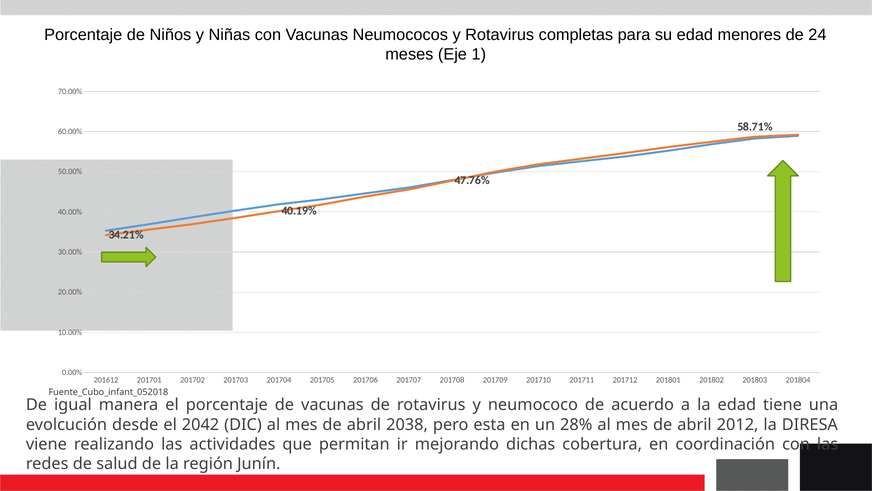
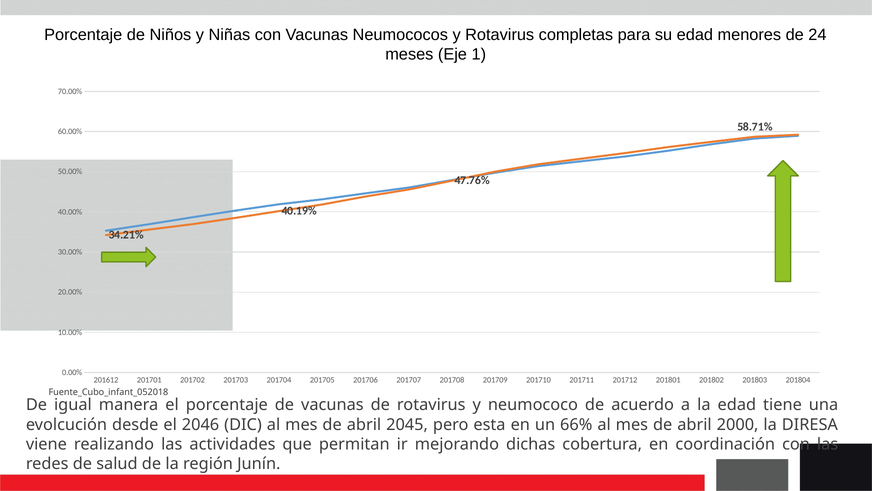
2042: 2042 -> 2046
2038: 2038 -> 2045
28%: 28% -> 66%
2012: 2012 -> 2000
